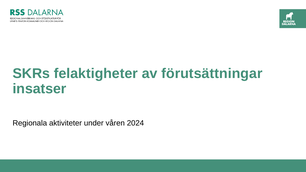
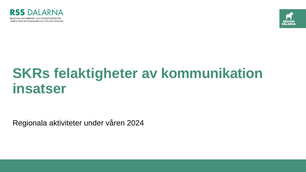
förutsättningar: förutsättningar -> kommunikation
